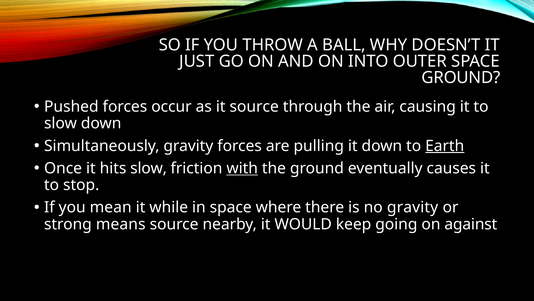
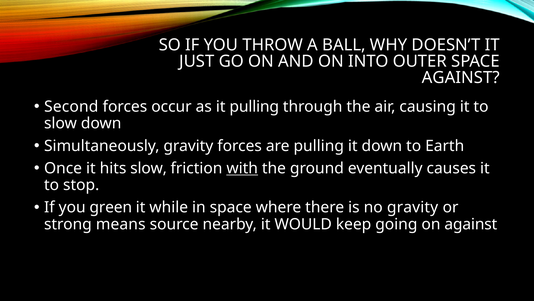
GROUND at (461, 77): GROUND -> AGAINST
Pushed: Pushed -> Second
it source: source -> pulling
Earth underline: present -> none
mean: mean -> green
